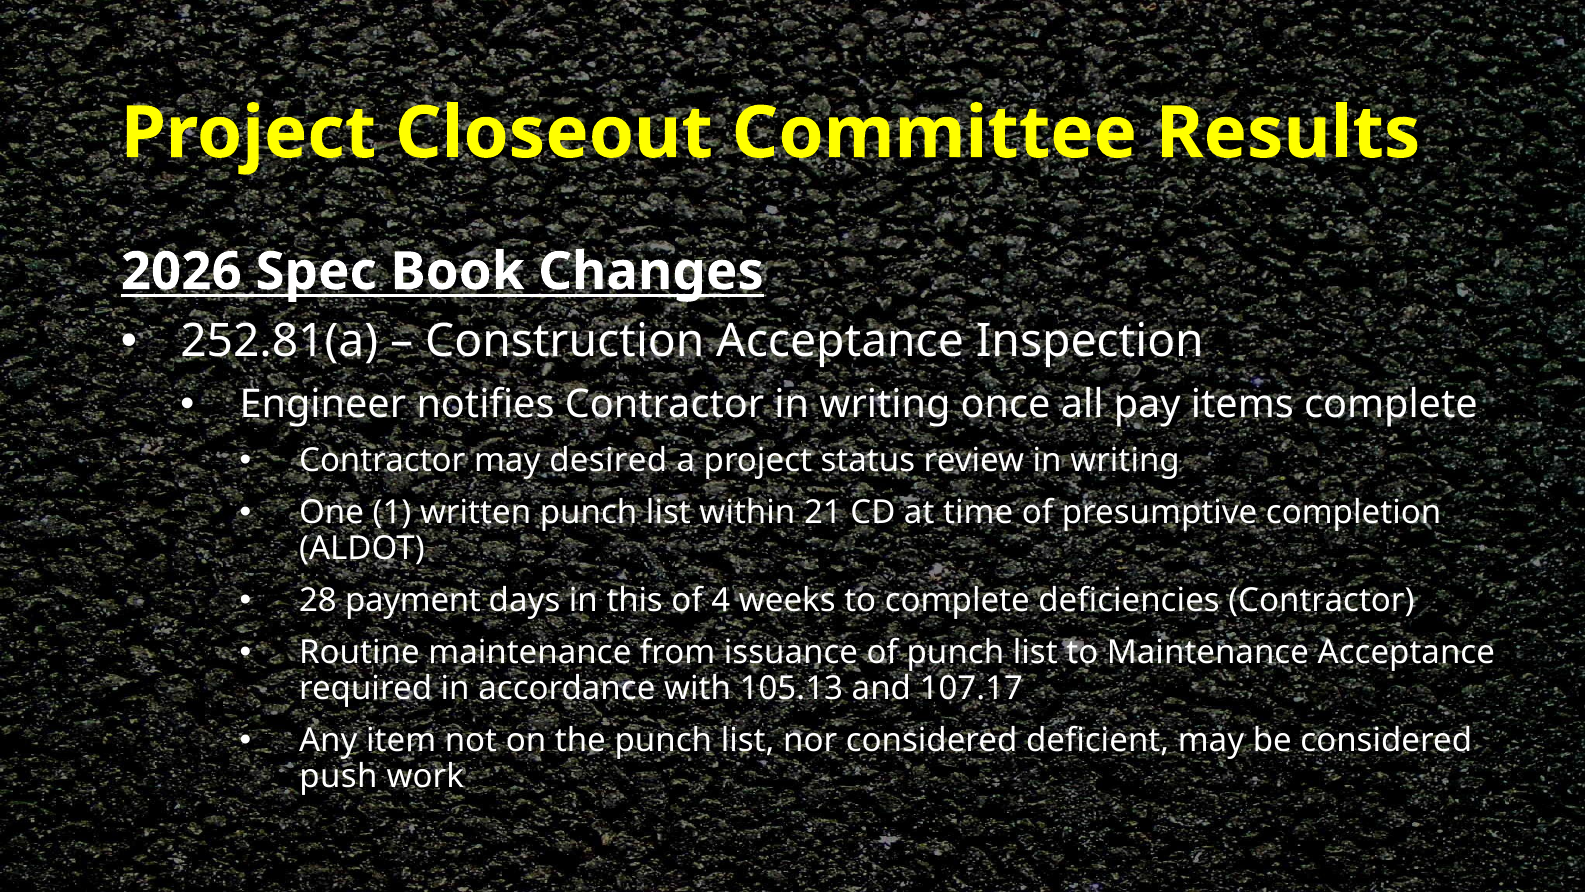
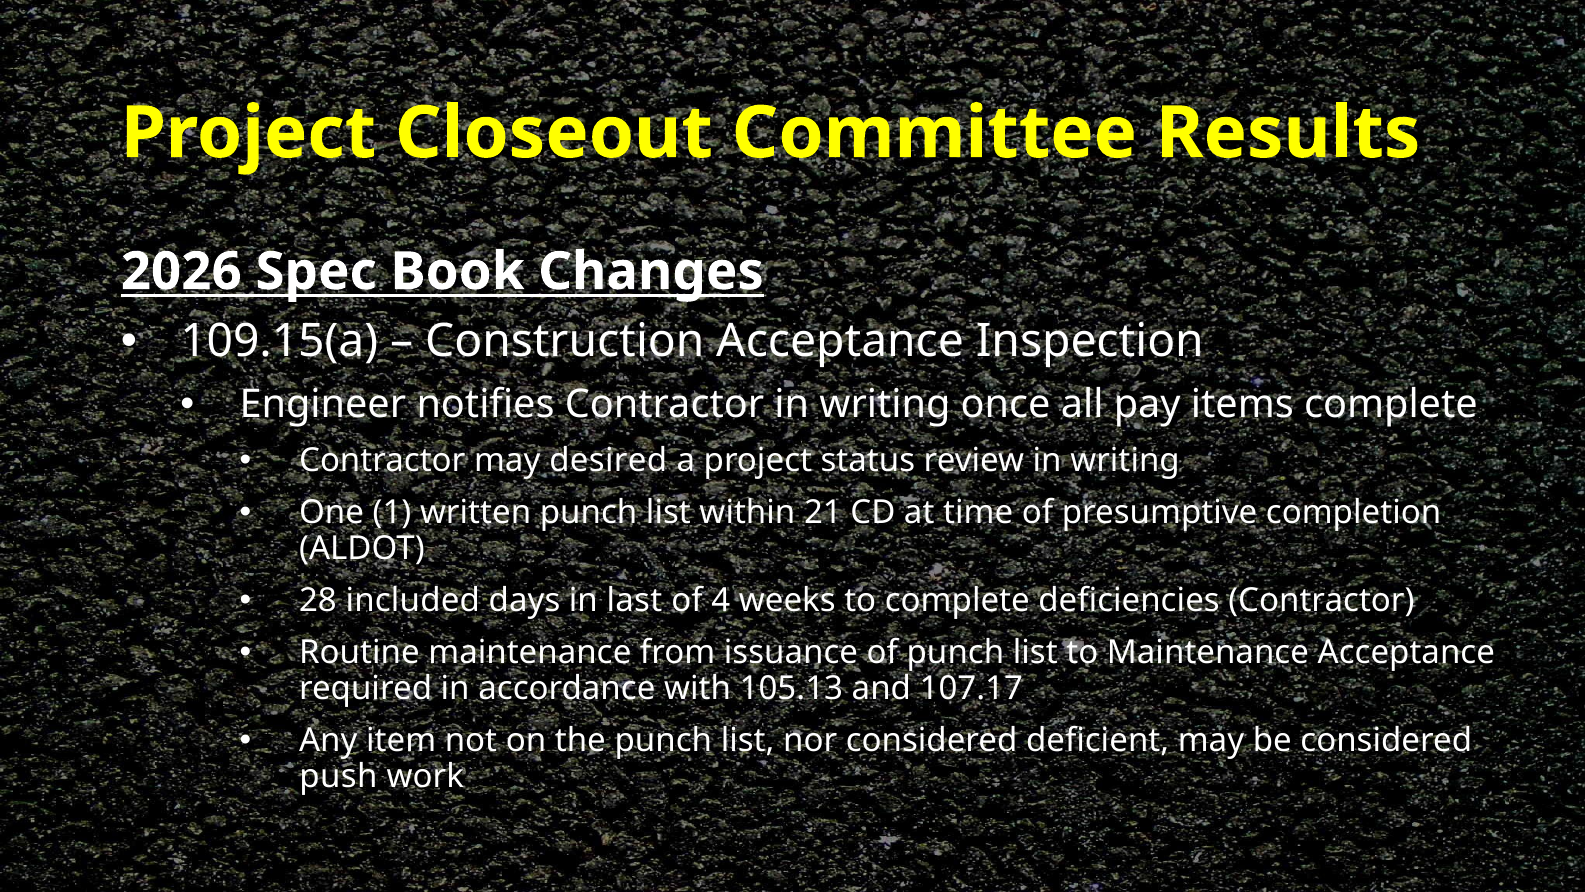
252.81(a: 252.81(a -> 109.15(a
payment: payment -> included
this: this -> last
